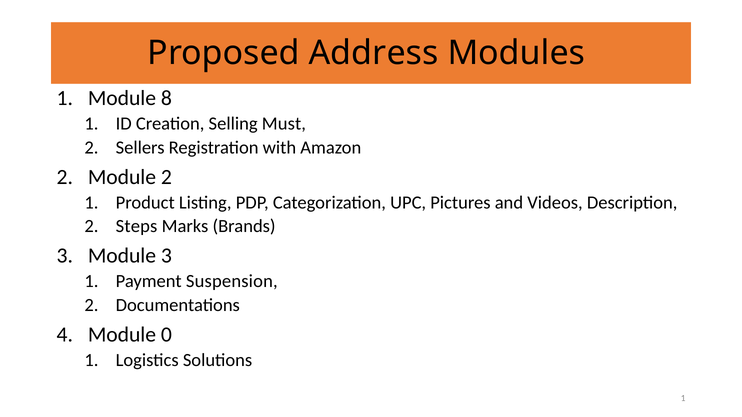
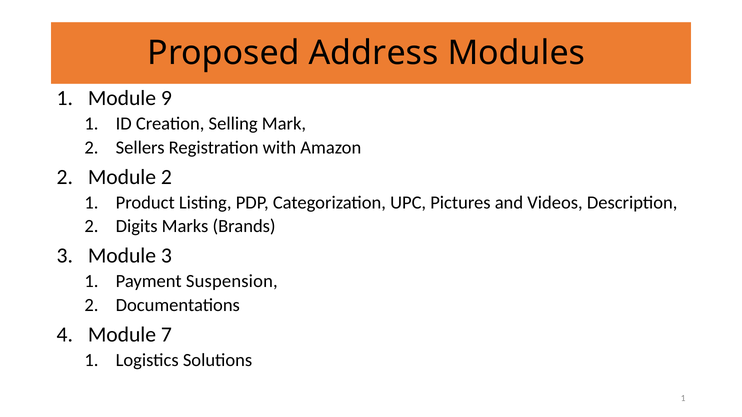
8: 8 -> 9
Must: Must -> Mark
Steps: Steps -> Digits
0: 0 -> 7
